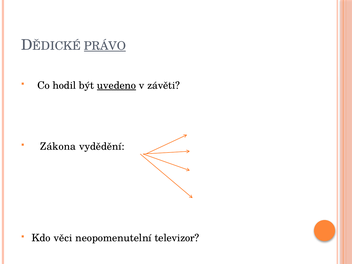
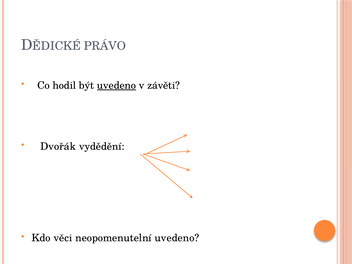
PRÁVO underline: present -> none
Zákona: Zákona -> Dvořák
neopomenutelní televizor: televizor -> uvedeno
